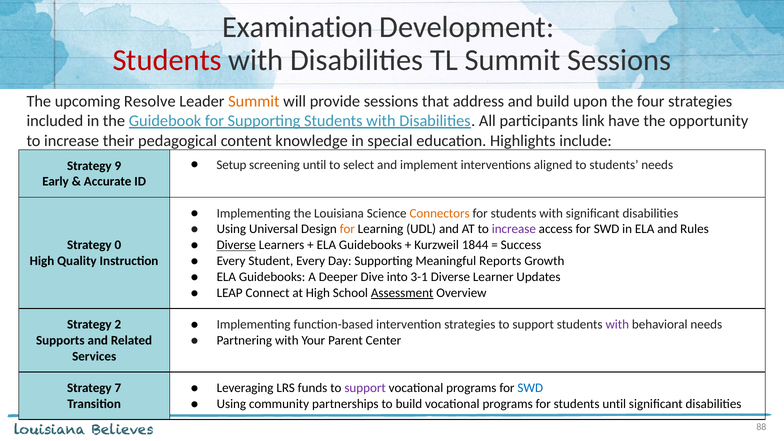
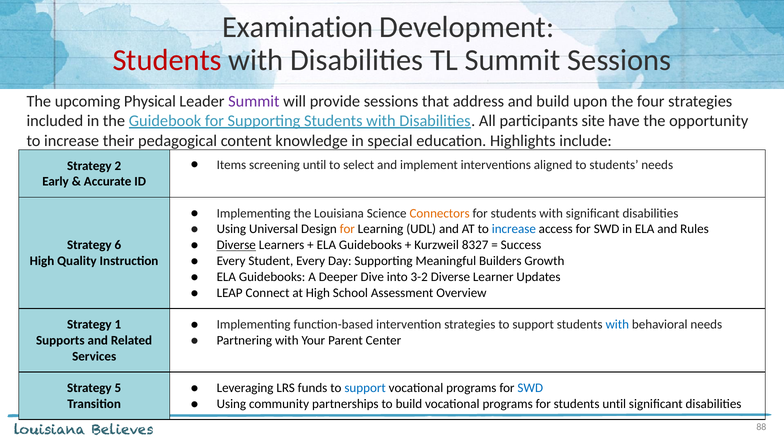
Resolve: Resolve -> Physical
Summit at (254, 101) colour: orange -> purple
link: link -> site
Setup: Setup -> Items
9: 9 -> 2
increase at (514, 229) colour: purple -> blue
0: 0 -> 6
1844: 1844 -> 8327
Reports: Reports -> Builders
3-1: 3-1 -> 3-2
Assessment underline: present -> none
2: 2 -> 1
with at (617, 324) colour: purple -> blue
support at (365, 388) colour: purple -> blue
7: 7 -> 5
